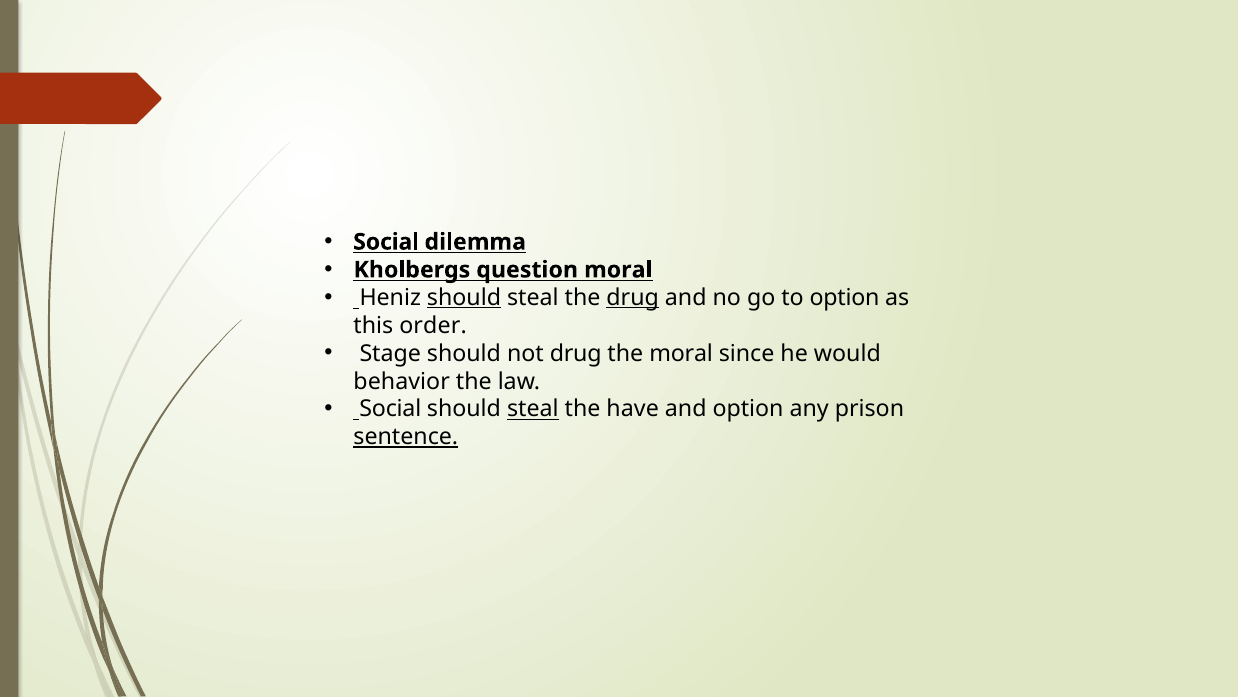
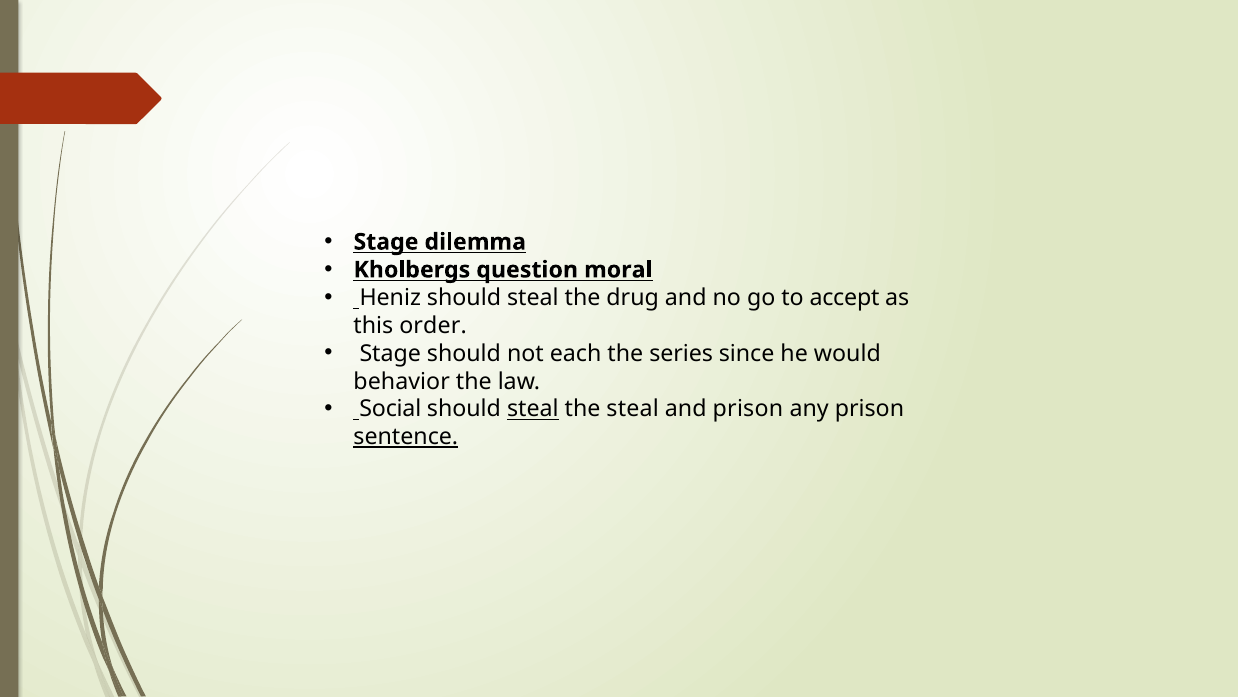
Social at (386, 242): Social -> Stage
should at (464, 297) underline: present -> none
drug at (633, 297) underline: present -> none
to option: option -> accept
not drug: drug -> each
the moral: moral -> series
the have: have -> steal
and option: option -> prison
